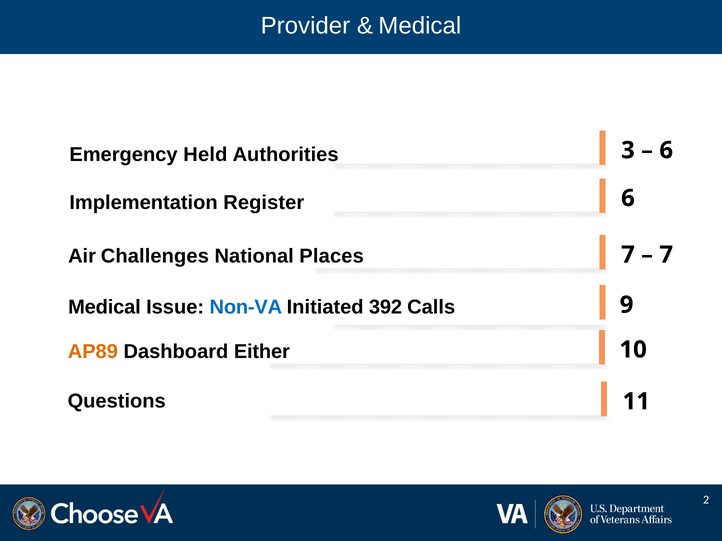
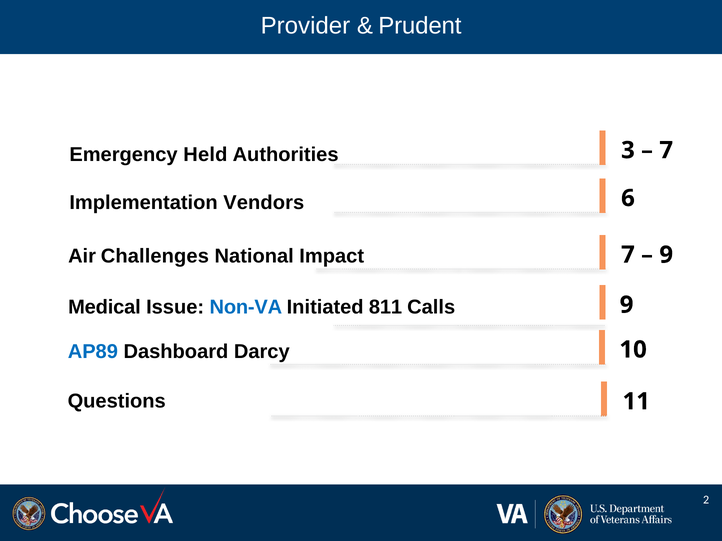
Medical at (420, 26): Medical -> Prudent
6 at (666, 150): 6 -> 7
Register: Register -> Vendors
Places: Places -> Impact
7 at (666, 255): 7 -> 9
392: 392 -> 811
AP89 colour: orange -> blue
Either: Either -> Darcy
